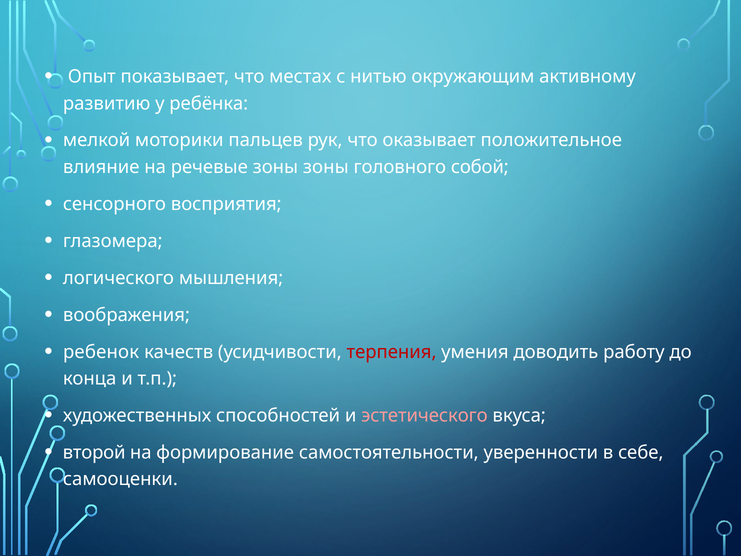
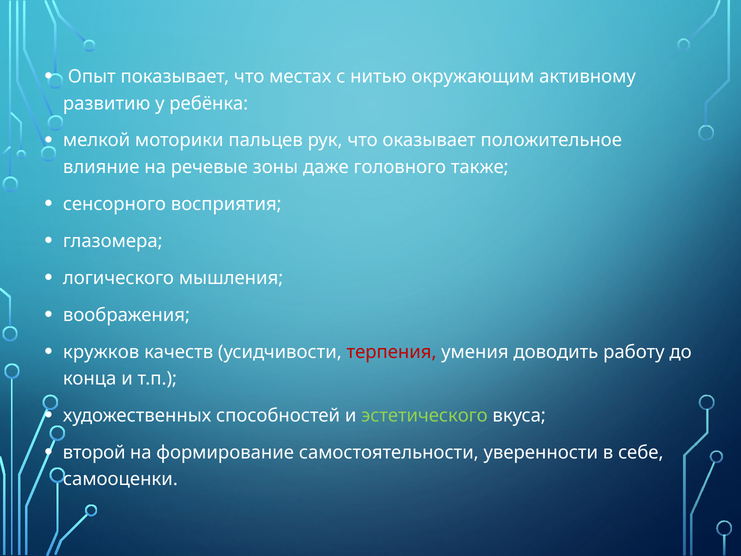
зоны зоны: зоны -> даже
собой: собой -> также
ребенок: ребенок -> кружков
эстетического colour: pink -> light green
